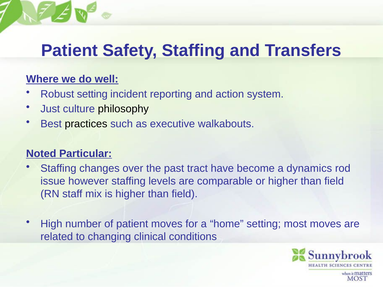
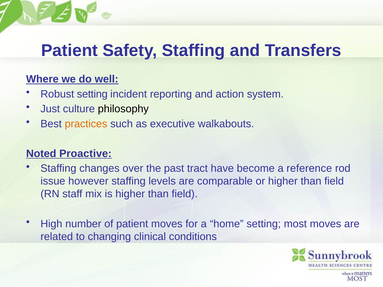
practices colour: black -> orange
Particular: Particular -> Proactive
dynamics: dynamics -> reference
